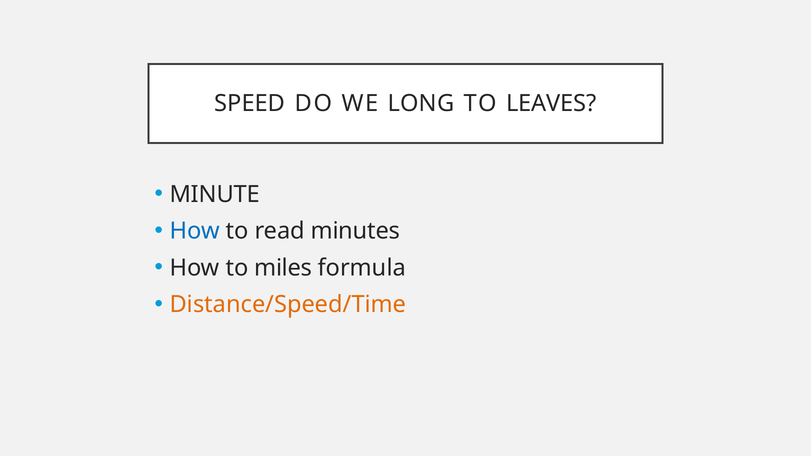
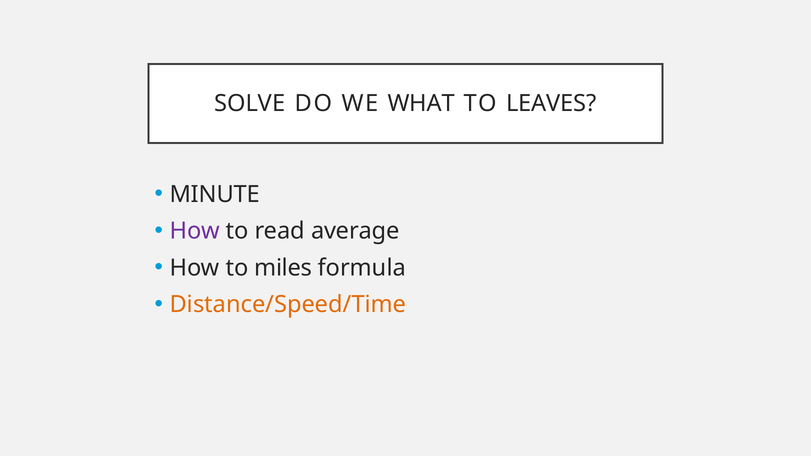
SPEED: SPEED -> SOLVE
LONG: LONG -> WHAT
How at (195, 231) colour: blue -> purple
minutes: minutes -> average
